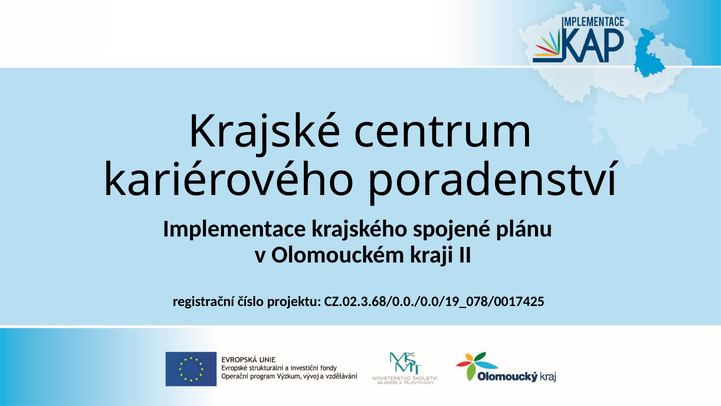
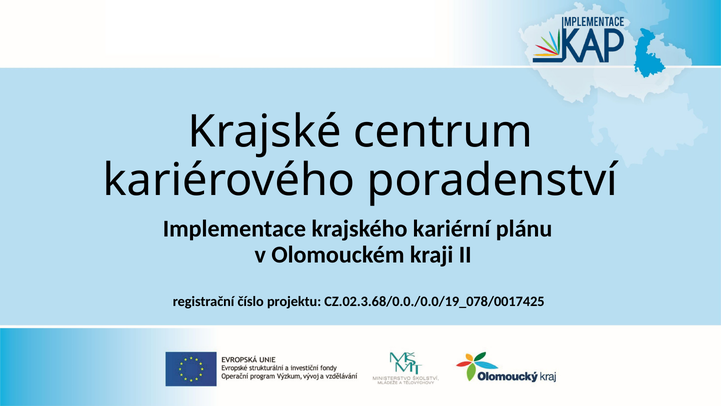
spojené: spojené -> kariérní
